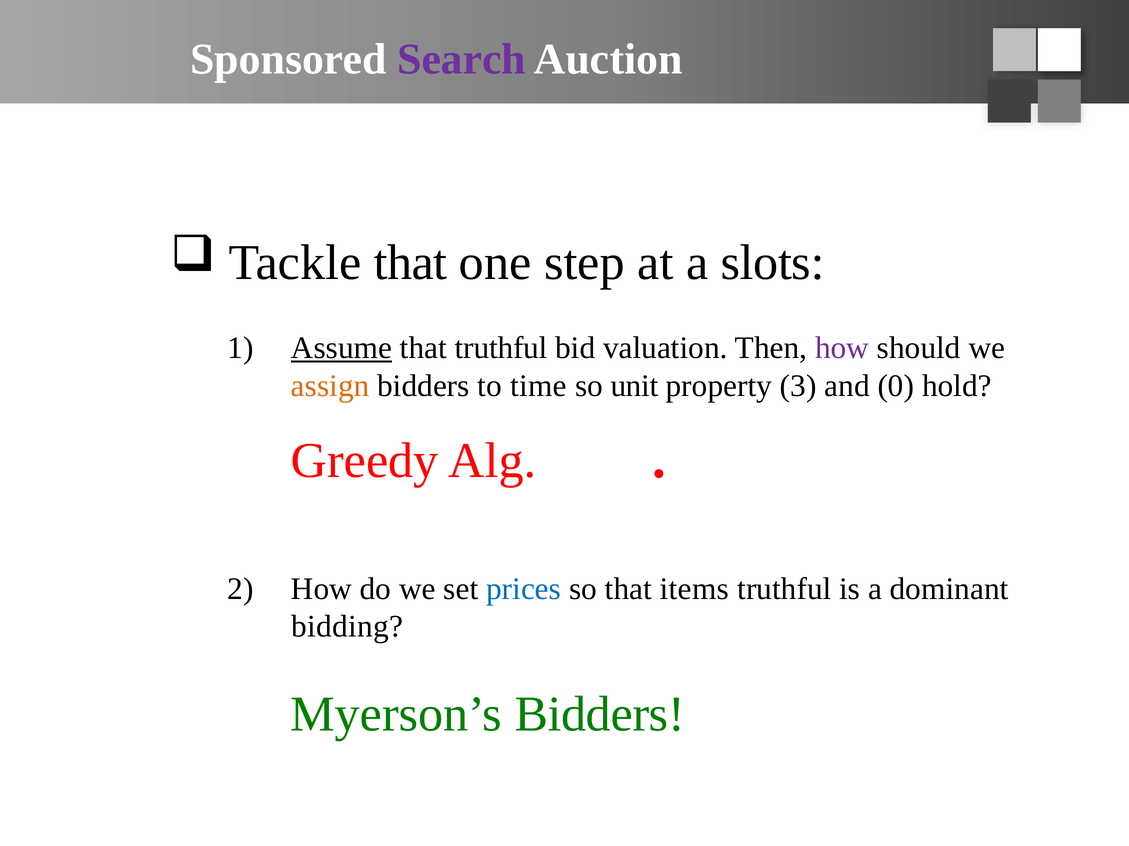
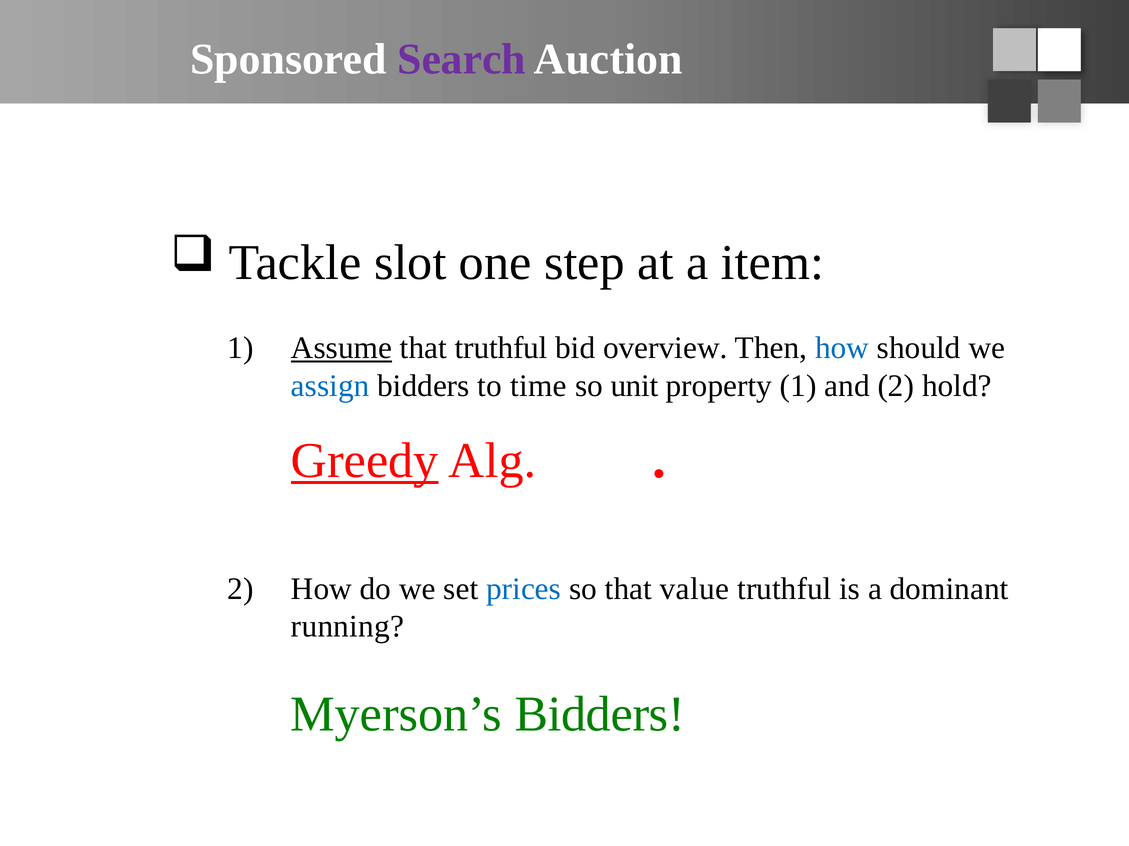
Tackle that: that -> slot
slots: slots -> item
valuation: valuation -> overview
how at (842, 348) colour: purple -> blue
assign colour: orange -> blue
property 3: 3 -> 1
and 0: 0 -> 2
Greedy underline: none -> present
items: items -> value
bidding: bidding -> running
